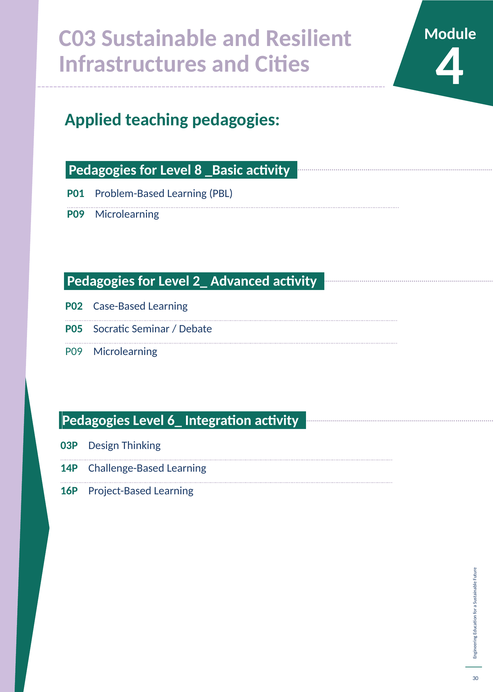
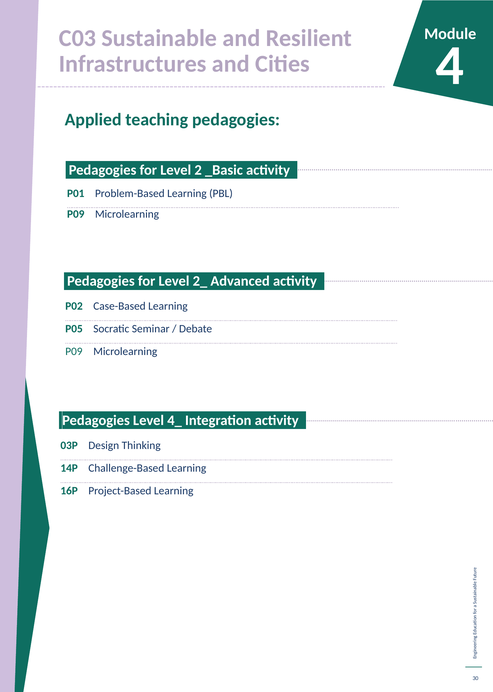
8: 8 -> 2
6_: 6_ -> 4_
